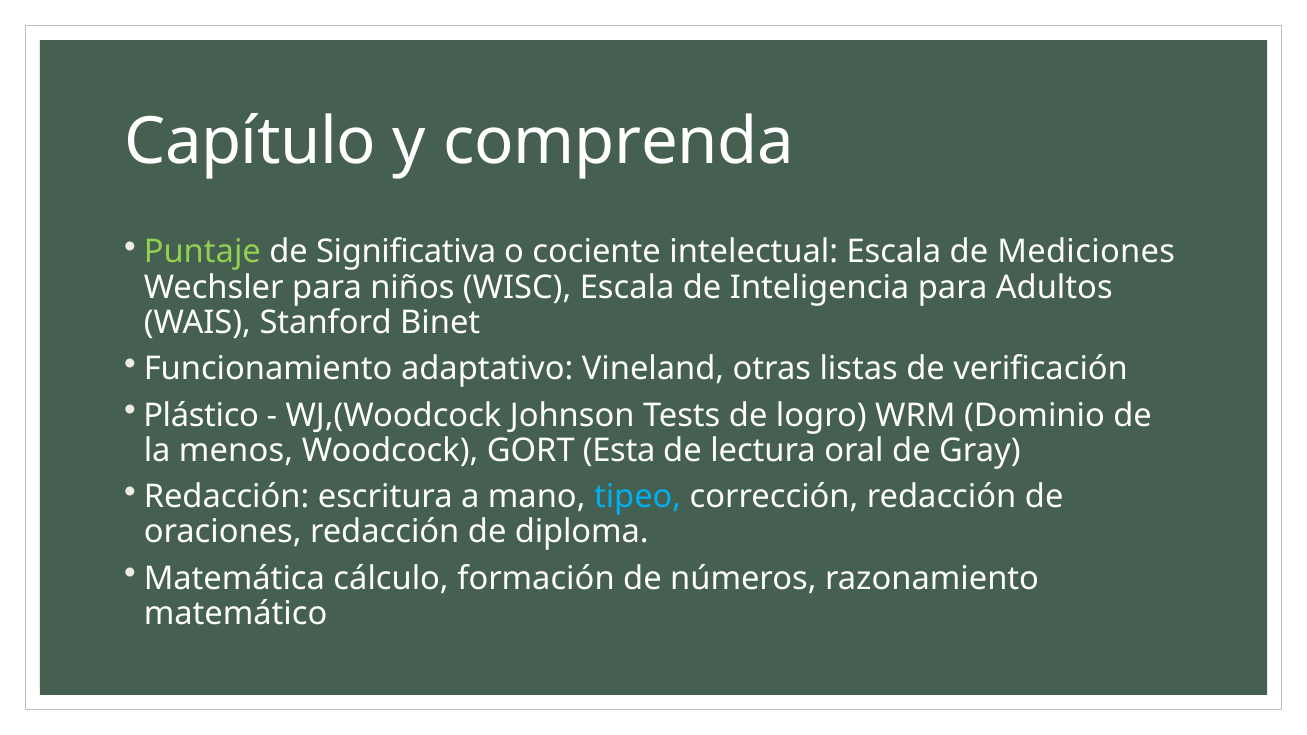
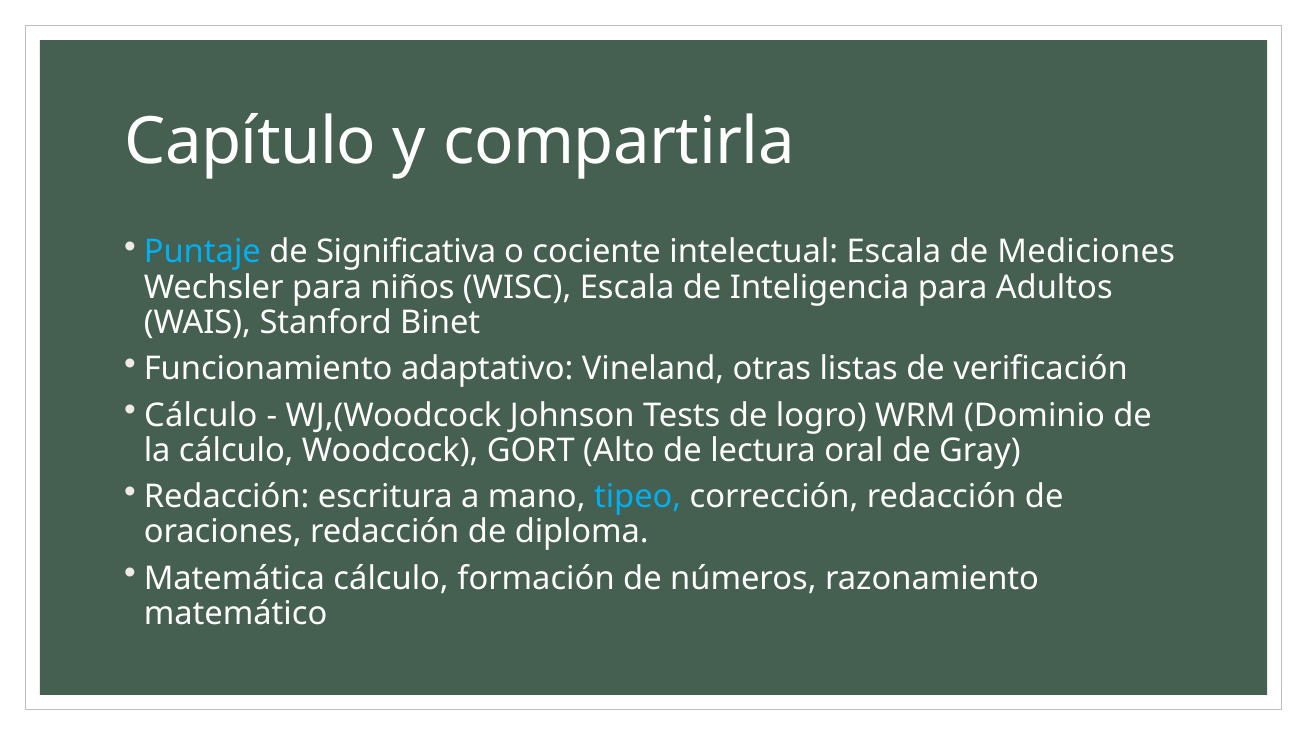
comprenda: comprenda -> compartirla
Puntaje colour: light green -> light blue
Plástico at (201, 415): Plástico -> Cálculo
la menos: menos -> cálculo
Esta: Esta -> Alto
